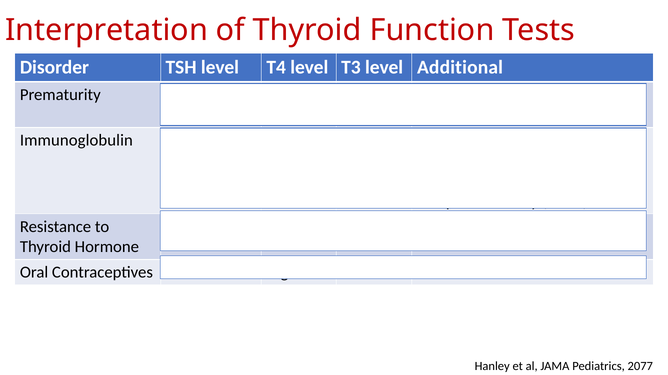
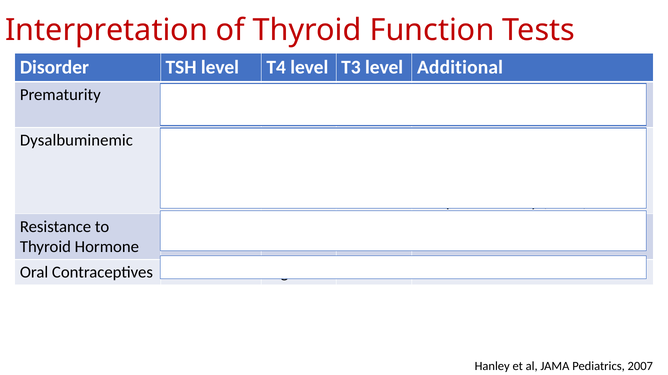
Immunoglobulin at (76, 141): Immunoglobulin -> Dysalbuminemic
2077: 2077 -> 2007
